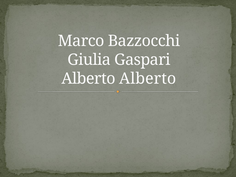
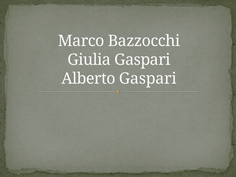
Alberto Alberto: Alberto -> Gaspari
